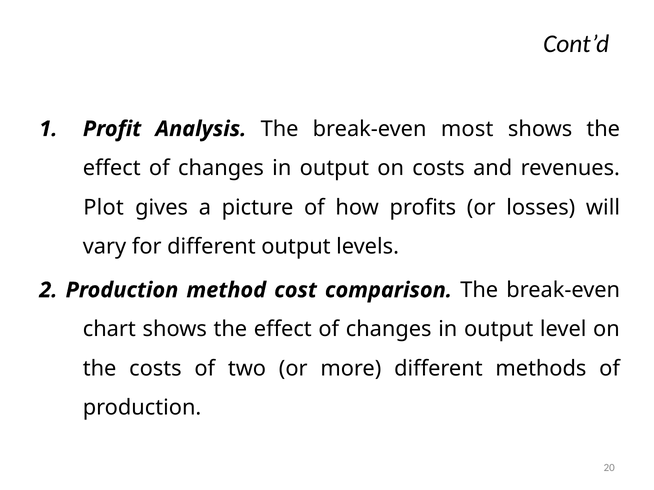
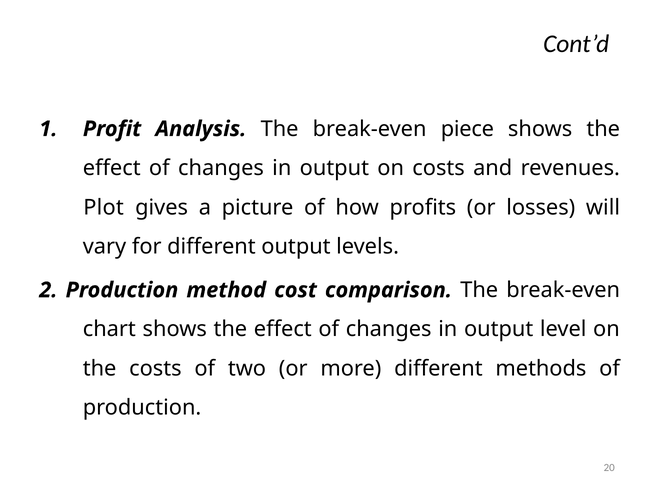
most: most -> piece
